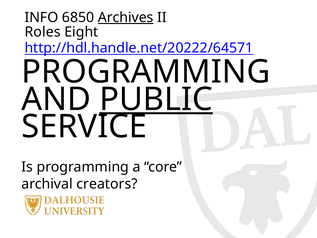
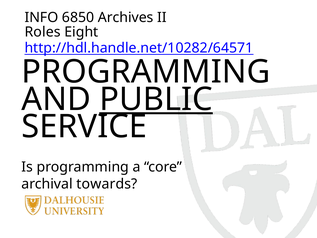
Archives underline: present -> none
http://hdl.handle.net/20222/64571: http://hdl.handle.net/20222/64571 -> http://hdl.handle.net/10282/64571
creators: creators -> towards
